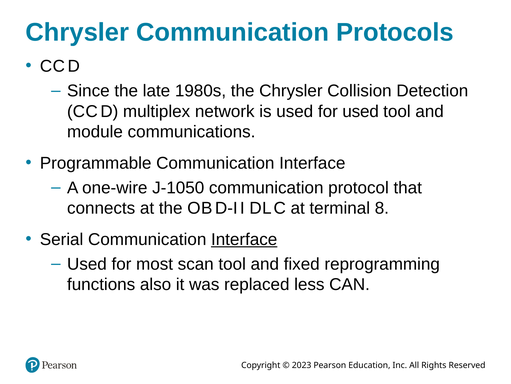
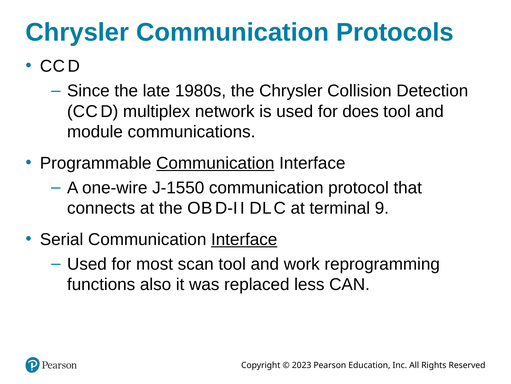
for used: used -> does
Communication at (215, 163) underline: none -> present
J-1050: J-1050 -> J-1550
8: 8 -> 9
fixed: fixed -> work
